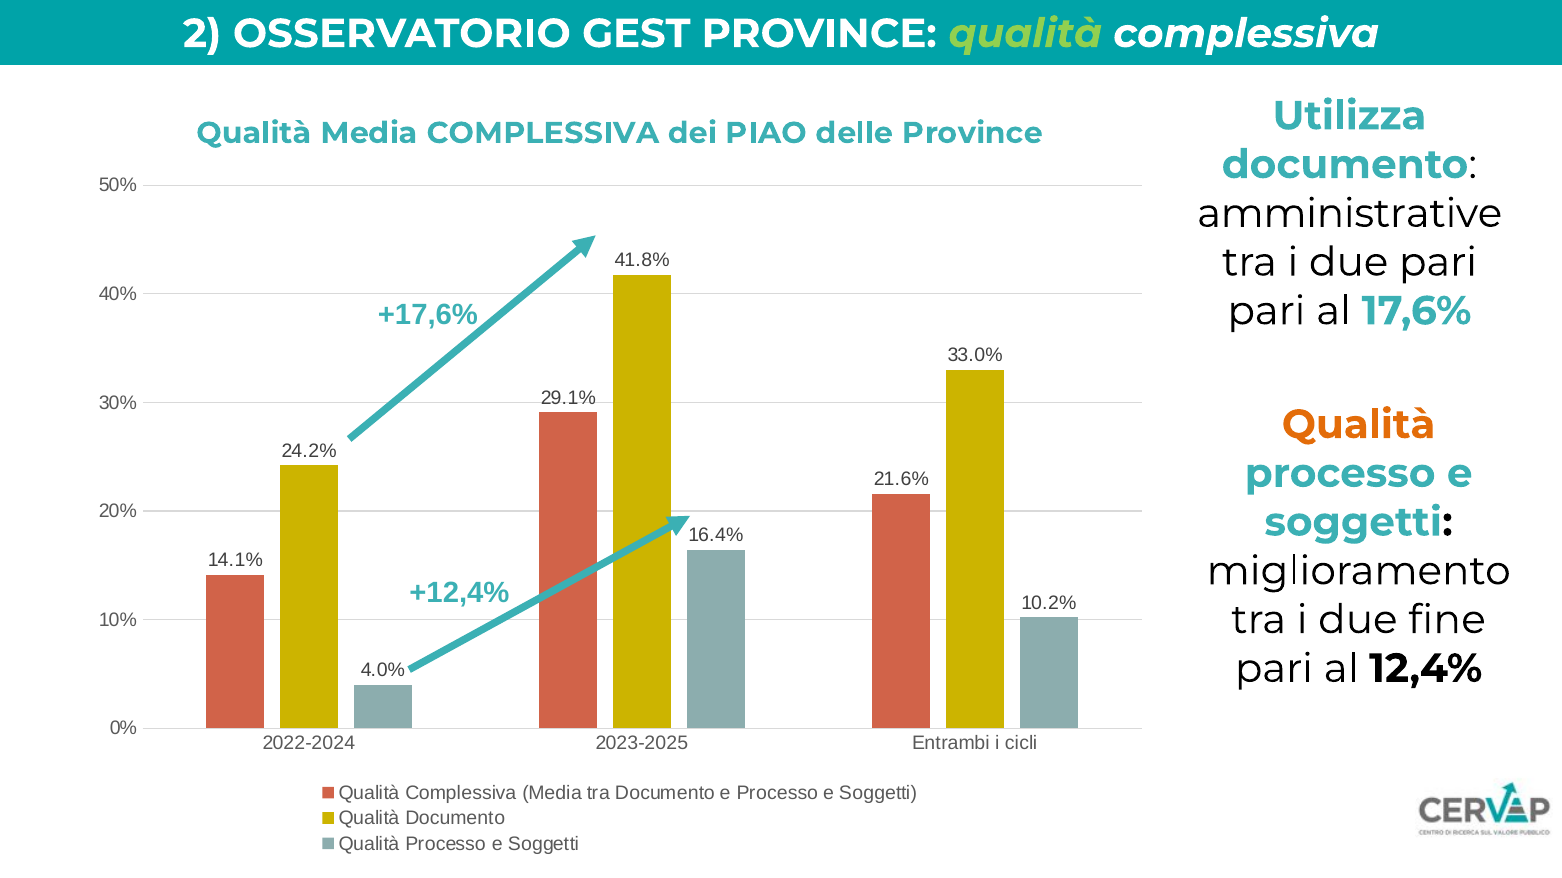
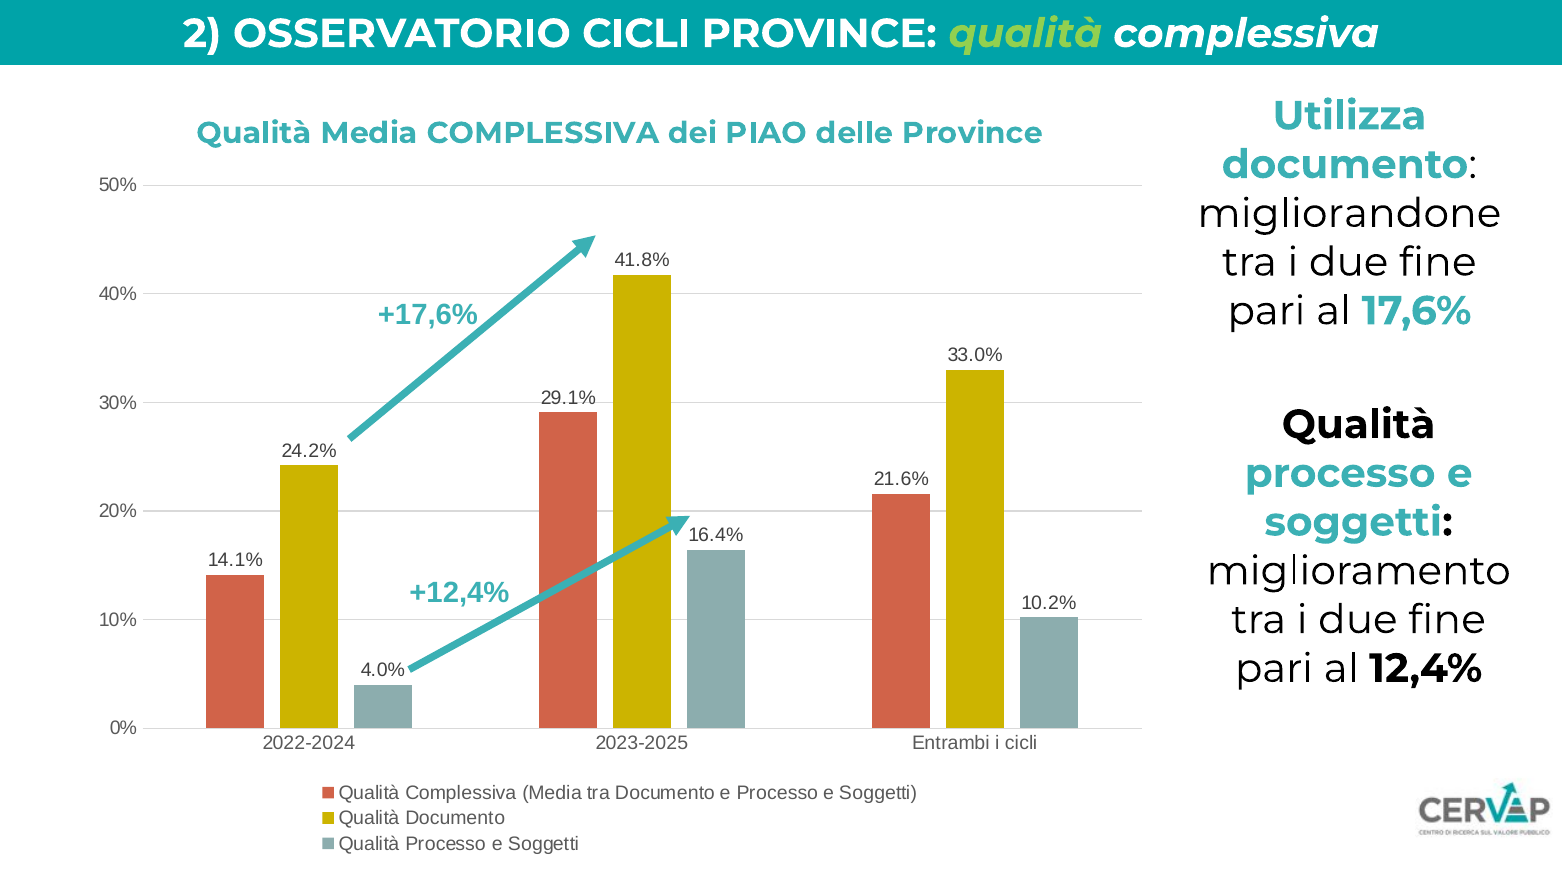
OSSERVATORIO GEST: GEST -> CICLI
amministrative: amministrative -> migliorandone
pari at (1438, 262): pari -> fine
Qualità at (1359, 425) colour: orange -> black
